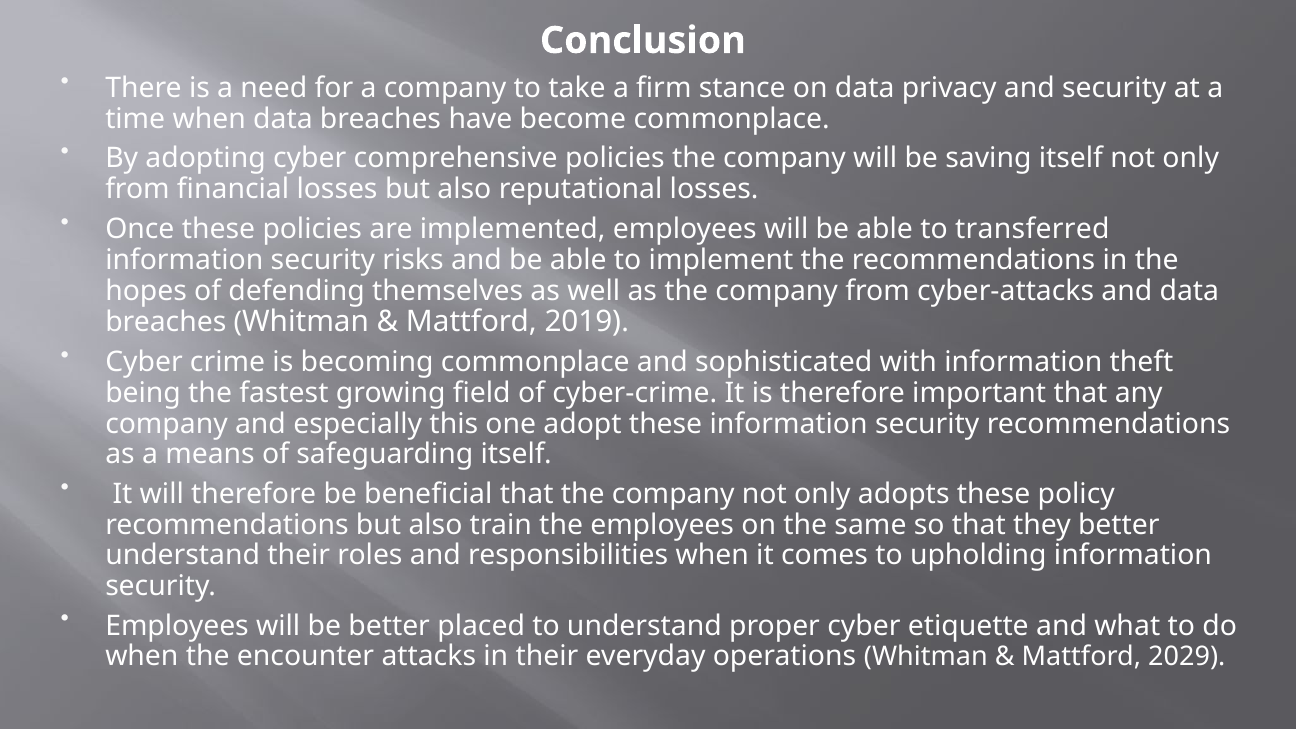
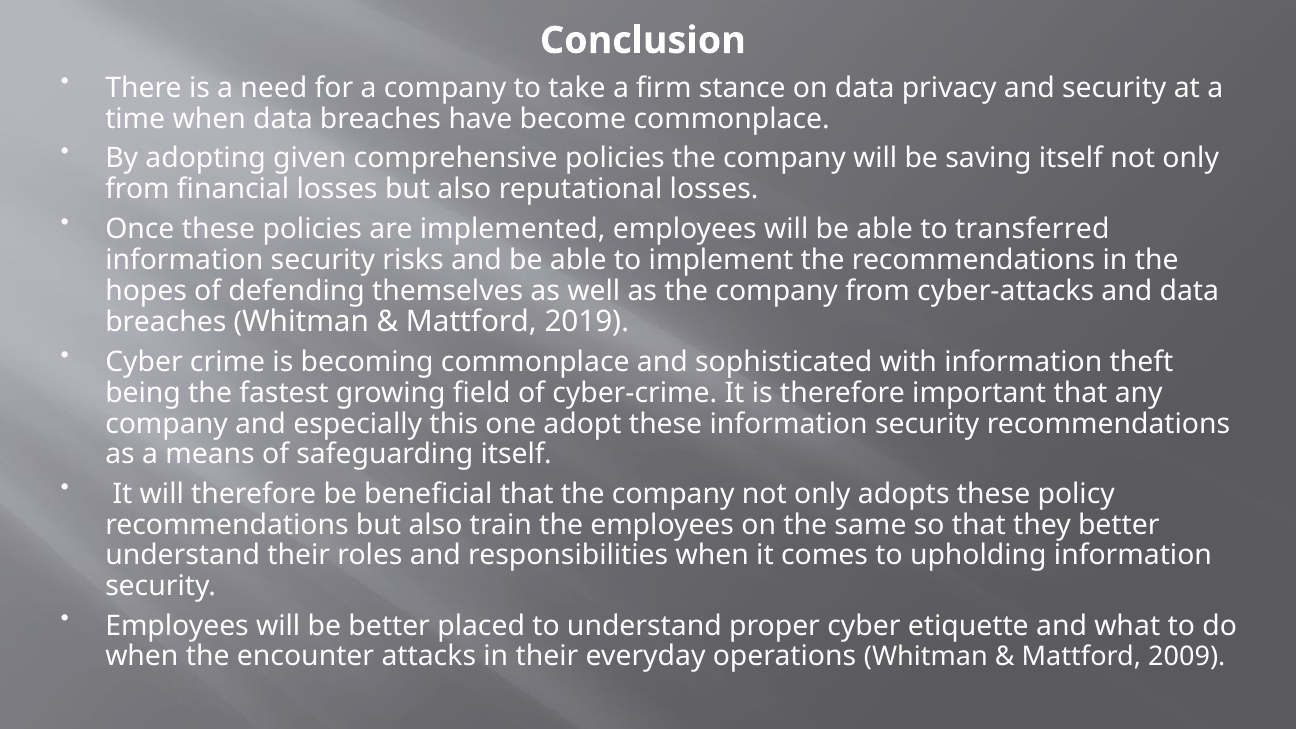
adopting cyber: cyber -> given
2029: 2029 -> 2009
